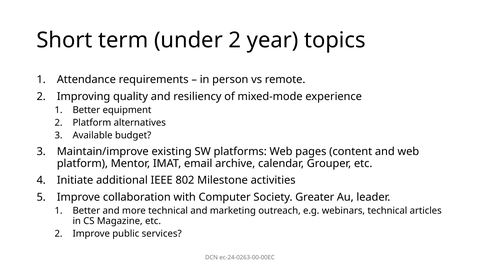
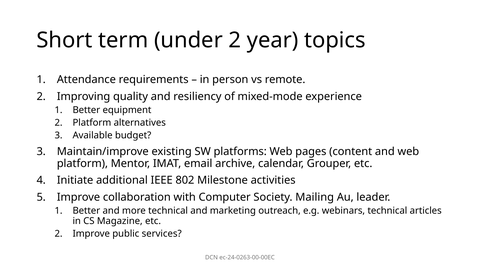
Greater: Greater -> Mailing
